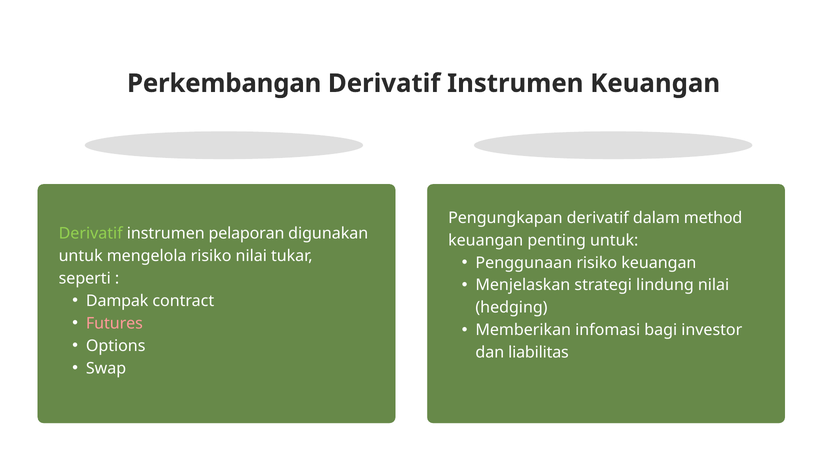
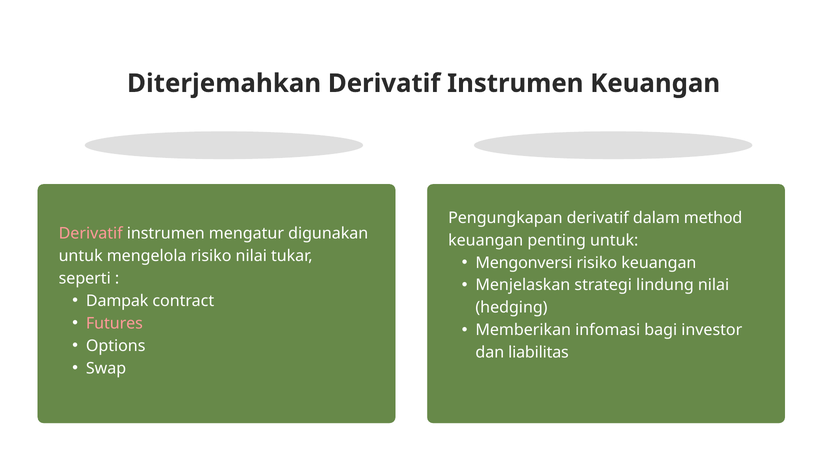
Perkembangan: Perkembangan -> Diterjemahkan
Derivatif at (91, 234) colour: light green -> pink
pelaporan: pelaporan -> mengatur
Penggunaan: Penggunaan -> Mengonversi
